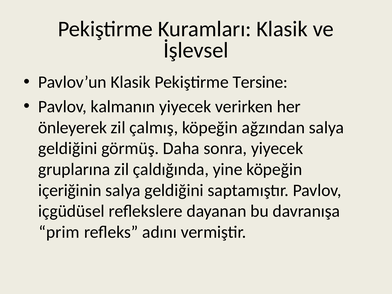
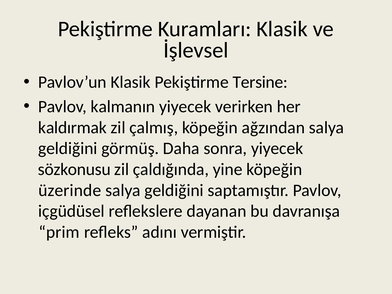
önleyerek: önleyerek -> kaldırmak
gruplarına: gruplarına -> sözkonusu
içeriğinin: içeriğinin -> üzerinde
